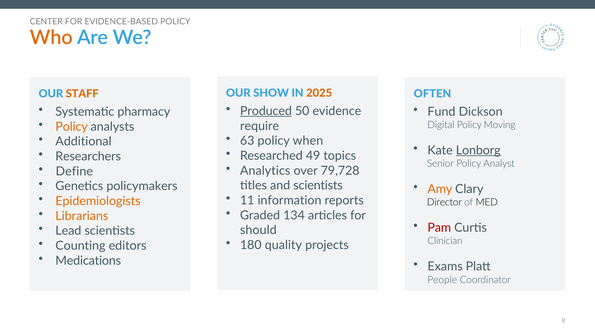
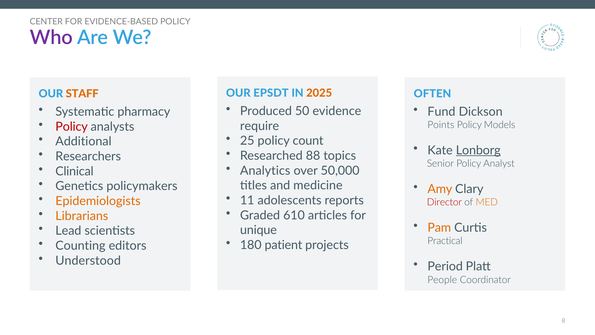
Who colour: orange -> purple
SHOW: SHOW -> EPSDT
Produced underline: present -> none
Policy at (72, 126) colour: orange -> red
Digital: Digital -> Points
Moving: Moving -> Models
63: 63 -> 25
when: when -> count
49: 49 -> 88
79,728: 79,728 -> 50,000
Define: Define -> Clinical
and scientists: scientists -> medicine
information: information -> adolescents
Director colour: black -> red
MED colour: black -> orange
134: 134 -> 610
Pam colour: red -> orange
should: should -> unique
Clinician: Clinician -> Practical
quality: quality -> patient
Medications: Medications -> Understood
Exams: Exams -> Period
